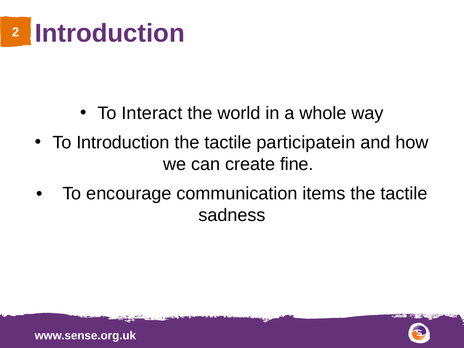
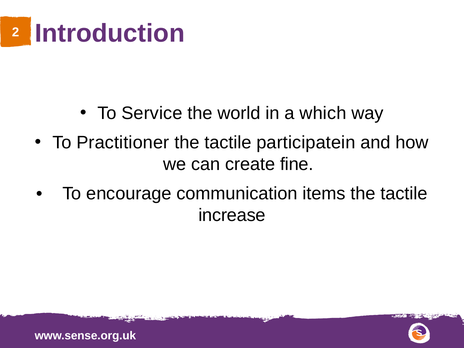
Interact: Interact -> Service
whole: whole -> which
To Introduction: Introduction -> Practitioner
sadness: sadness -> increase
